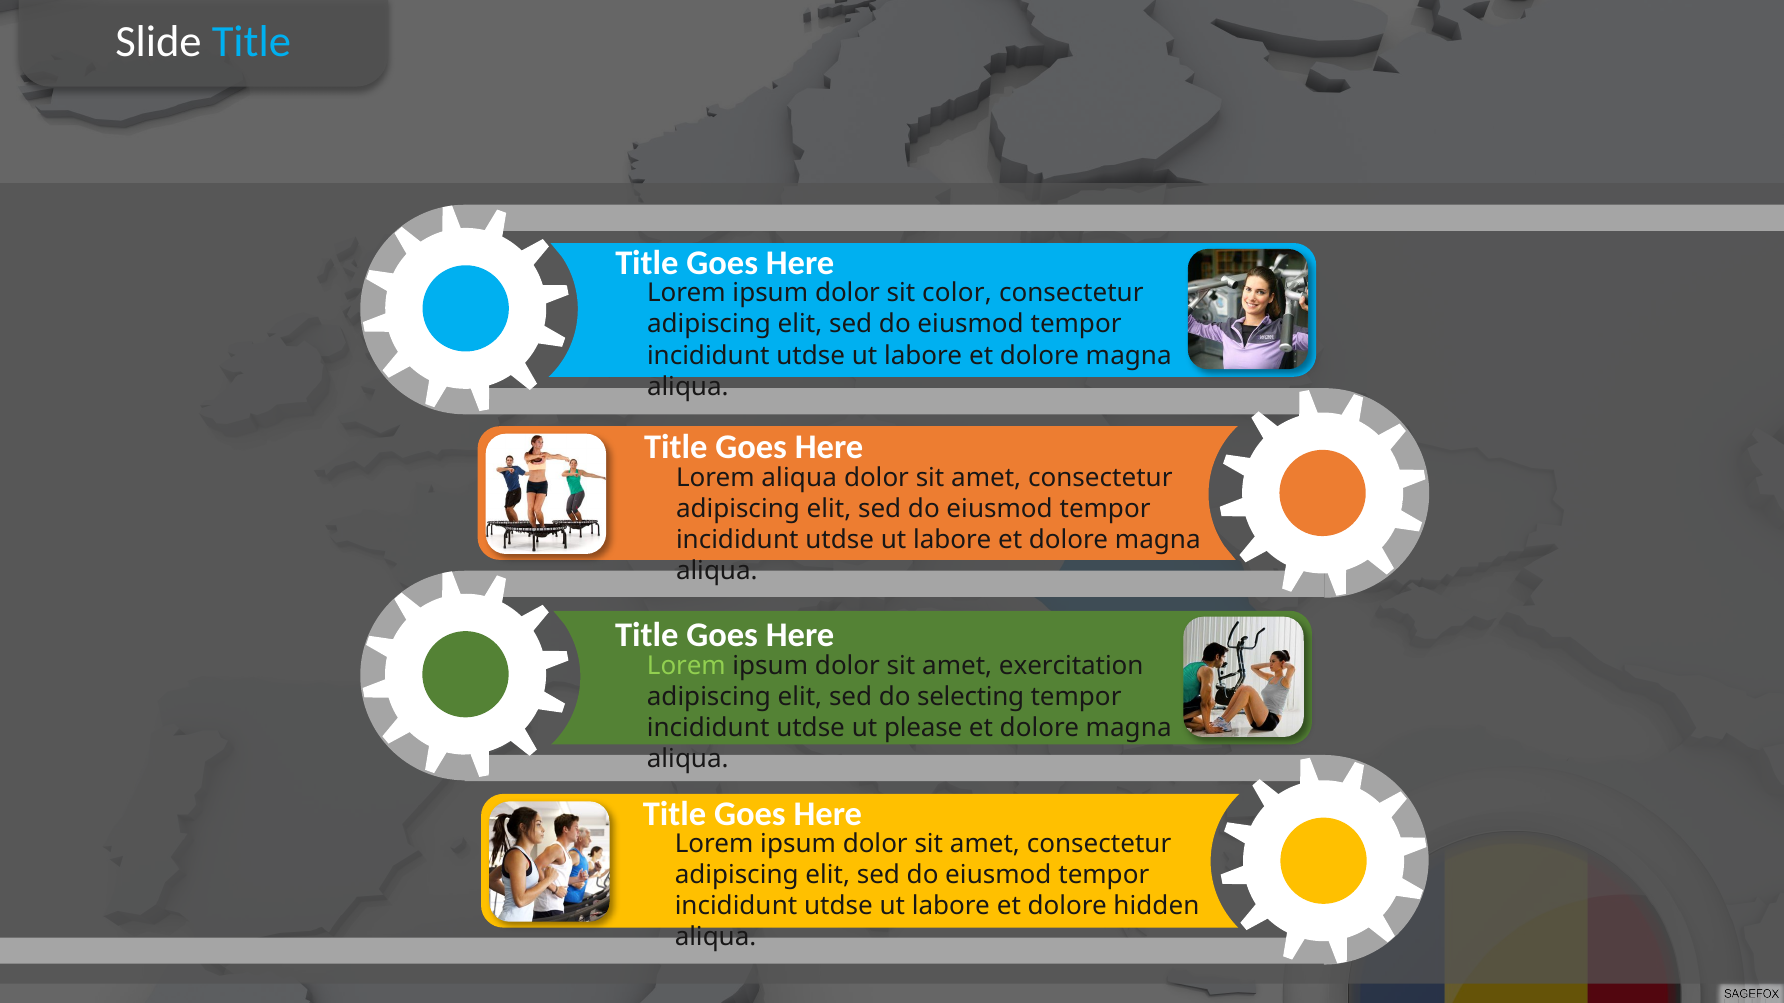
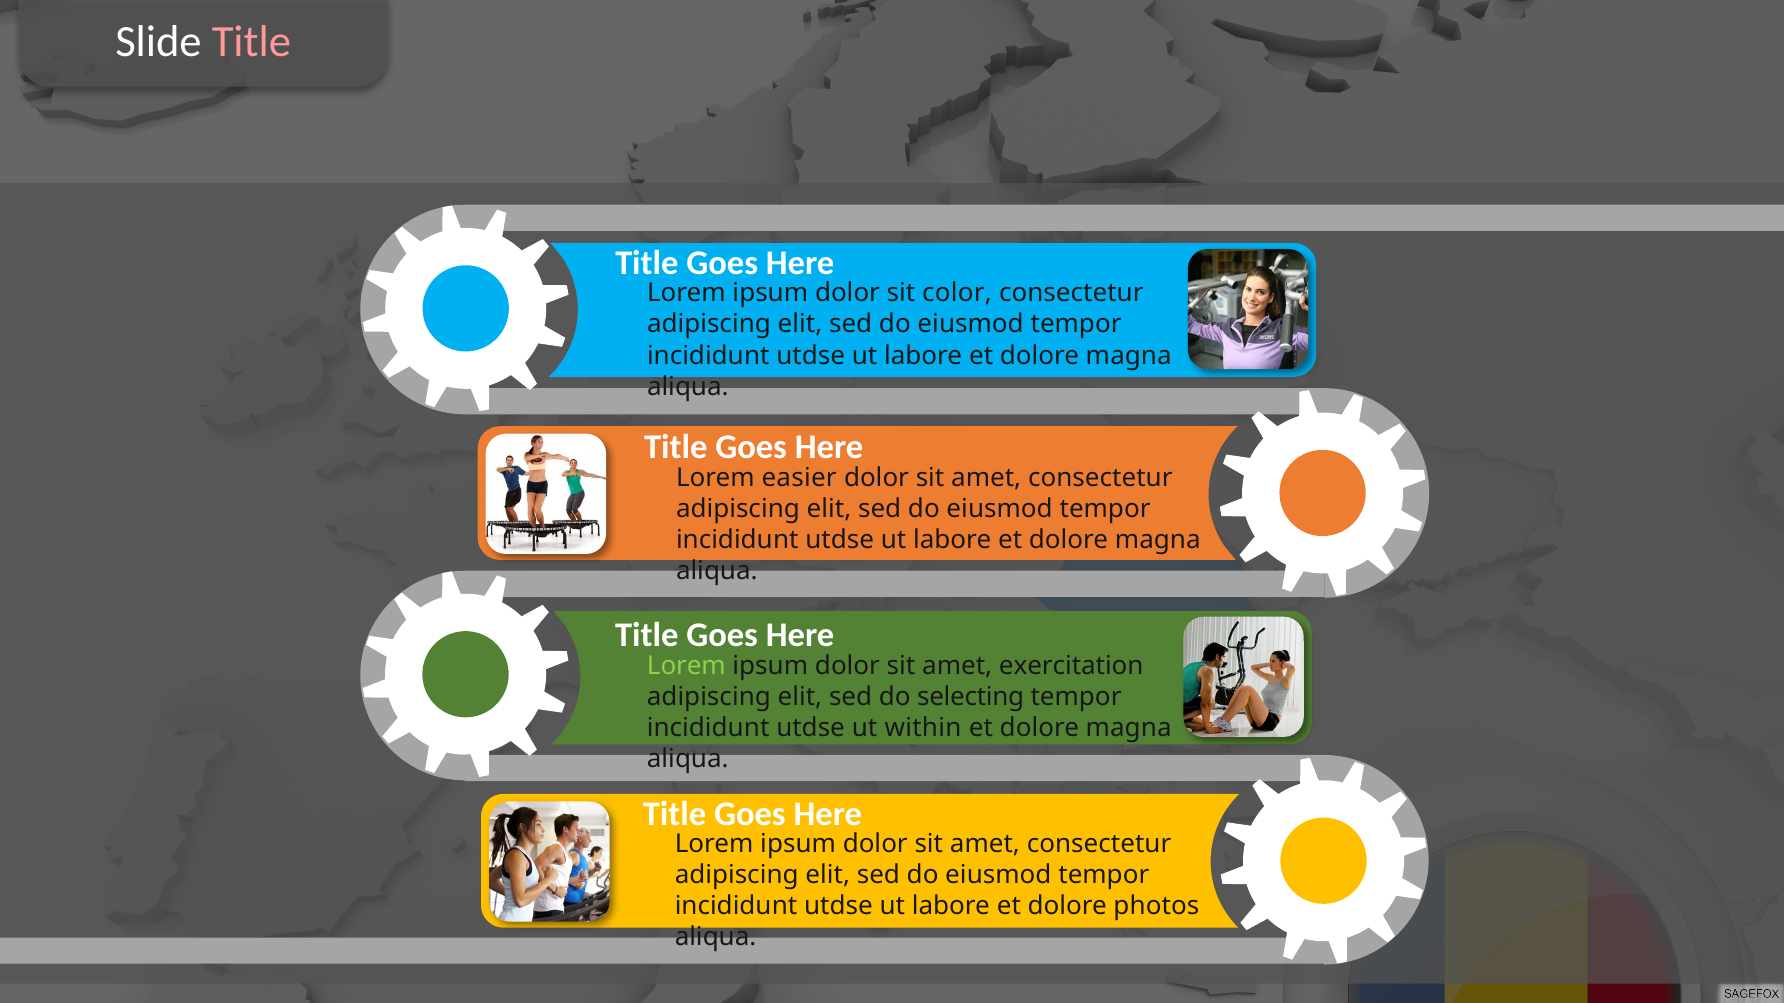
Title at (251, 42) colour: light blue -> pink
Lorem aliqua: aliqua -> easier
please: please -> within
hidden: hidden -> photos
